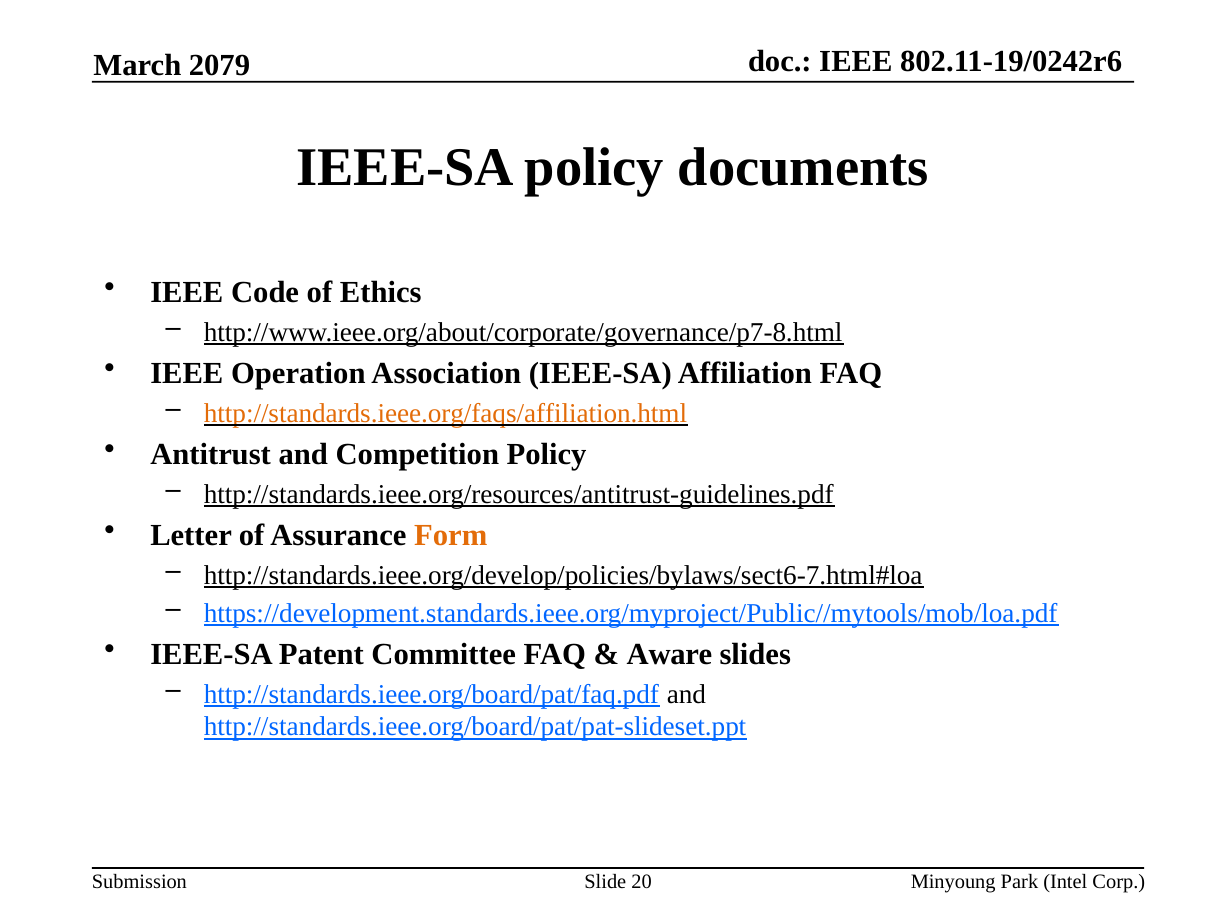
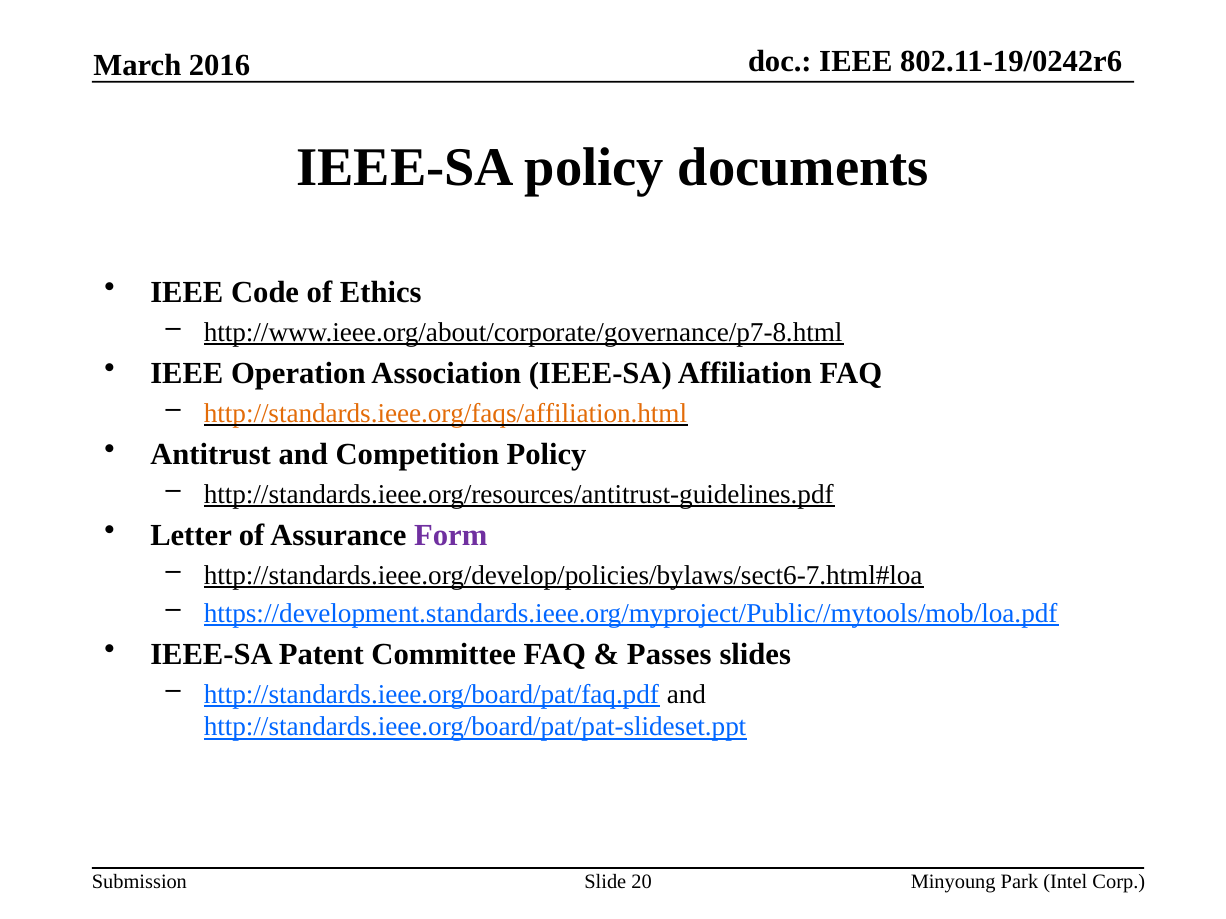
2079: 2079 -> 2016
Form colour: orange -> purple
Aware: Aware -> Passes
